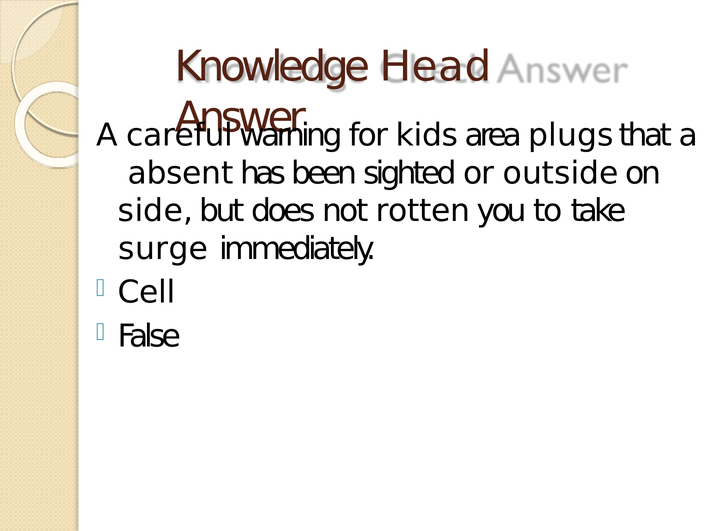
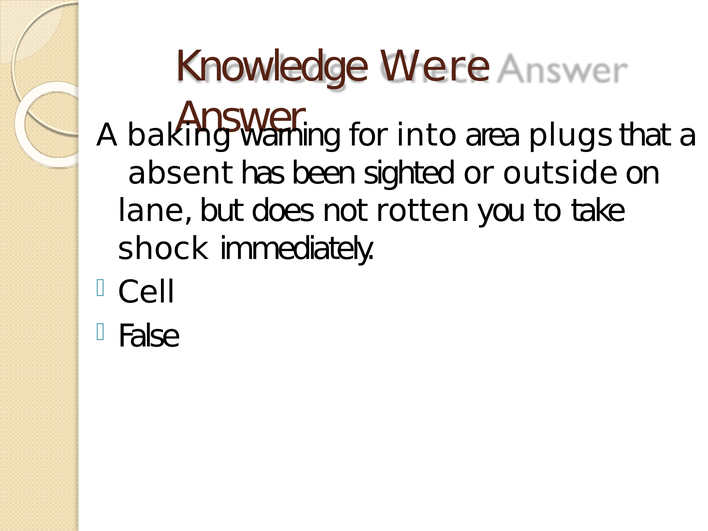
Head: Head -> Were
careful: careful -> baking
kids: kids -> into
side: side -> lane
surge: surge -> shock
